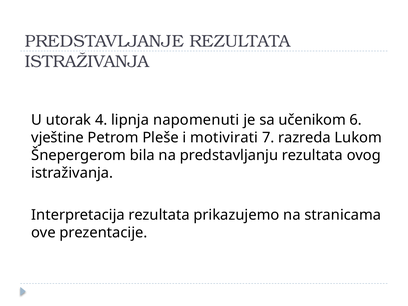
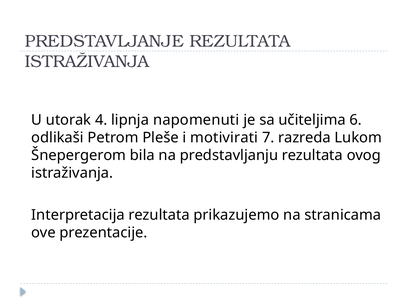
učenikom: učenikom -> učiteljima
vještine: vještine -> odlikaši
